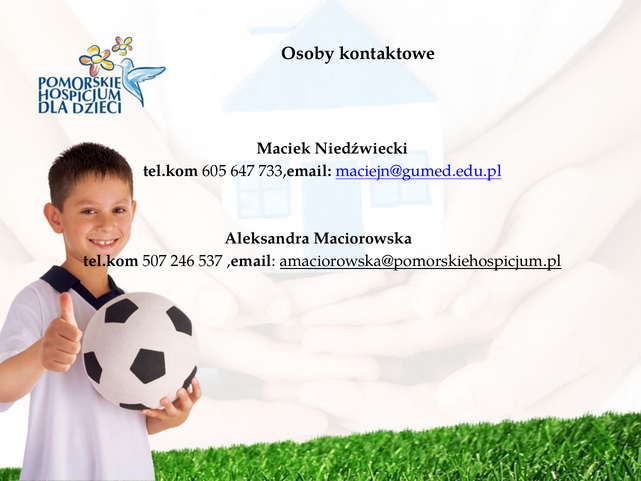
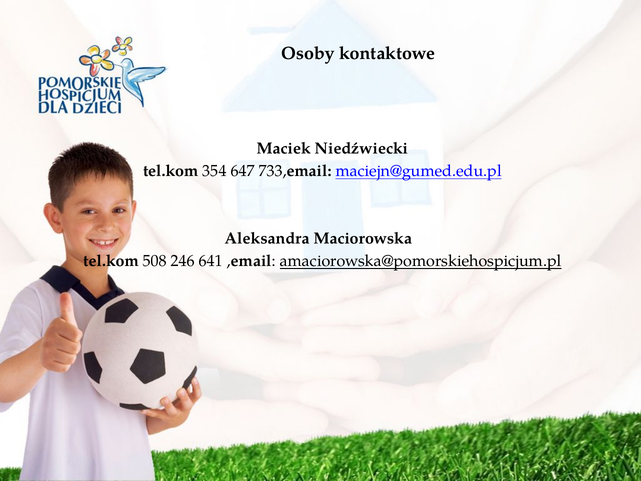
605: 605 -> 354
507: 507 -> 508
537: 537 -> 641
